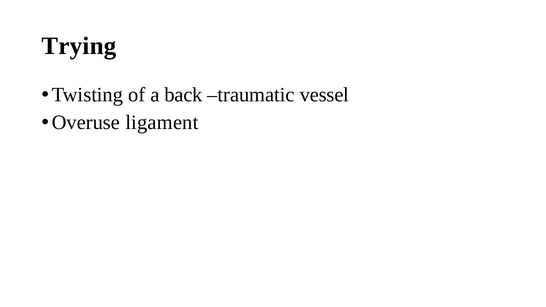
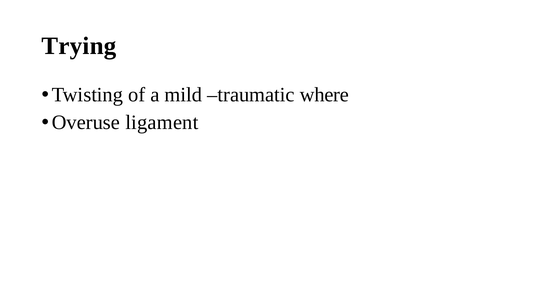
back: back -> mild
vessel: vessel -> where
